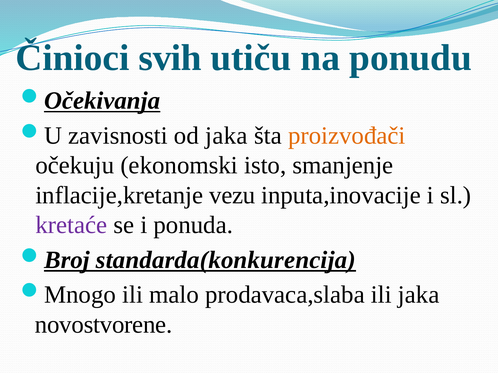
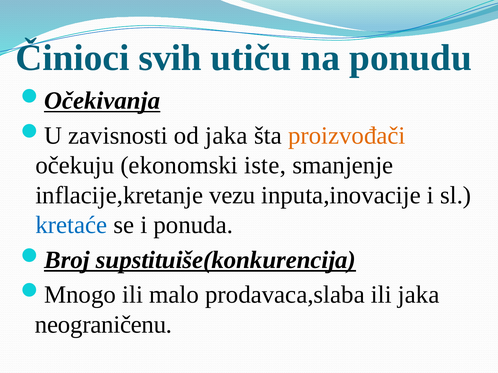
isto: isto -> iste
kretaće colour: purple -> blue
standarda(konkurencija: standarda(konkurencija -> supstituiše(konkurencija
novostvorene: novostvorene -> neograničenu
